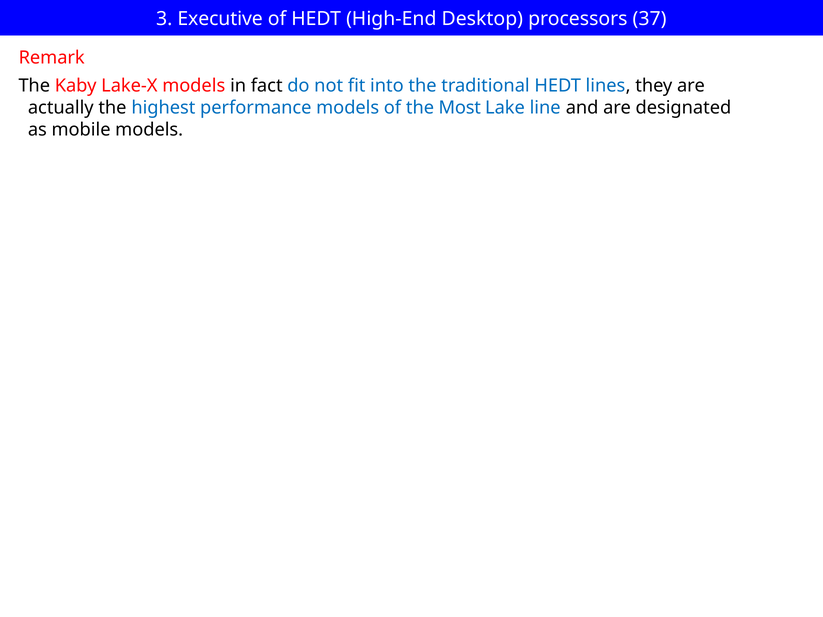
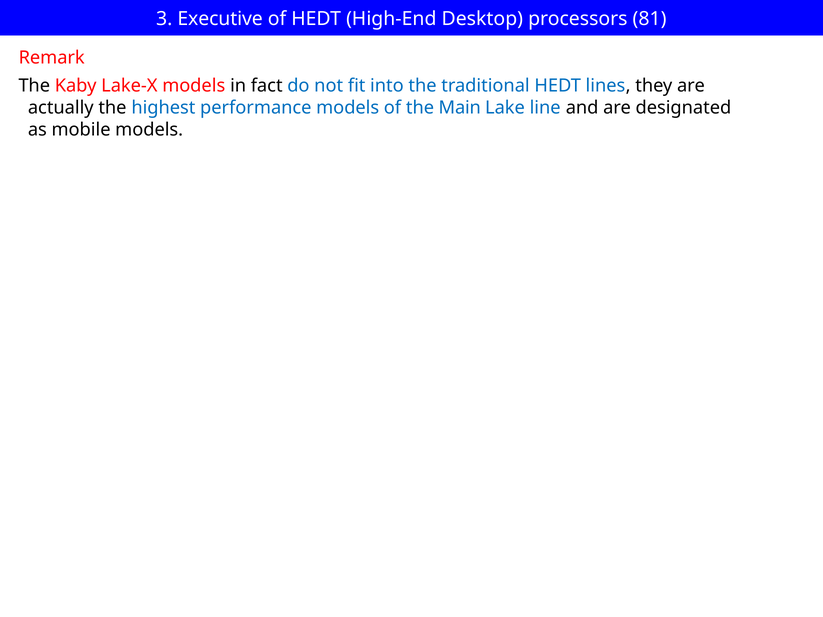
37: 37 -> 81
Most: Most -> Main
